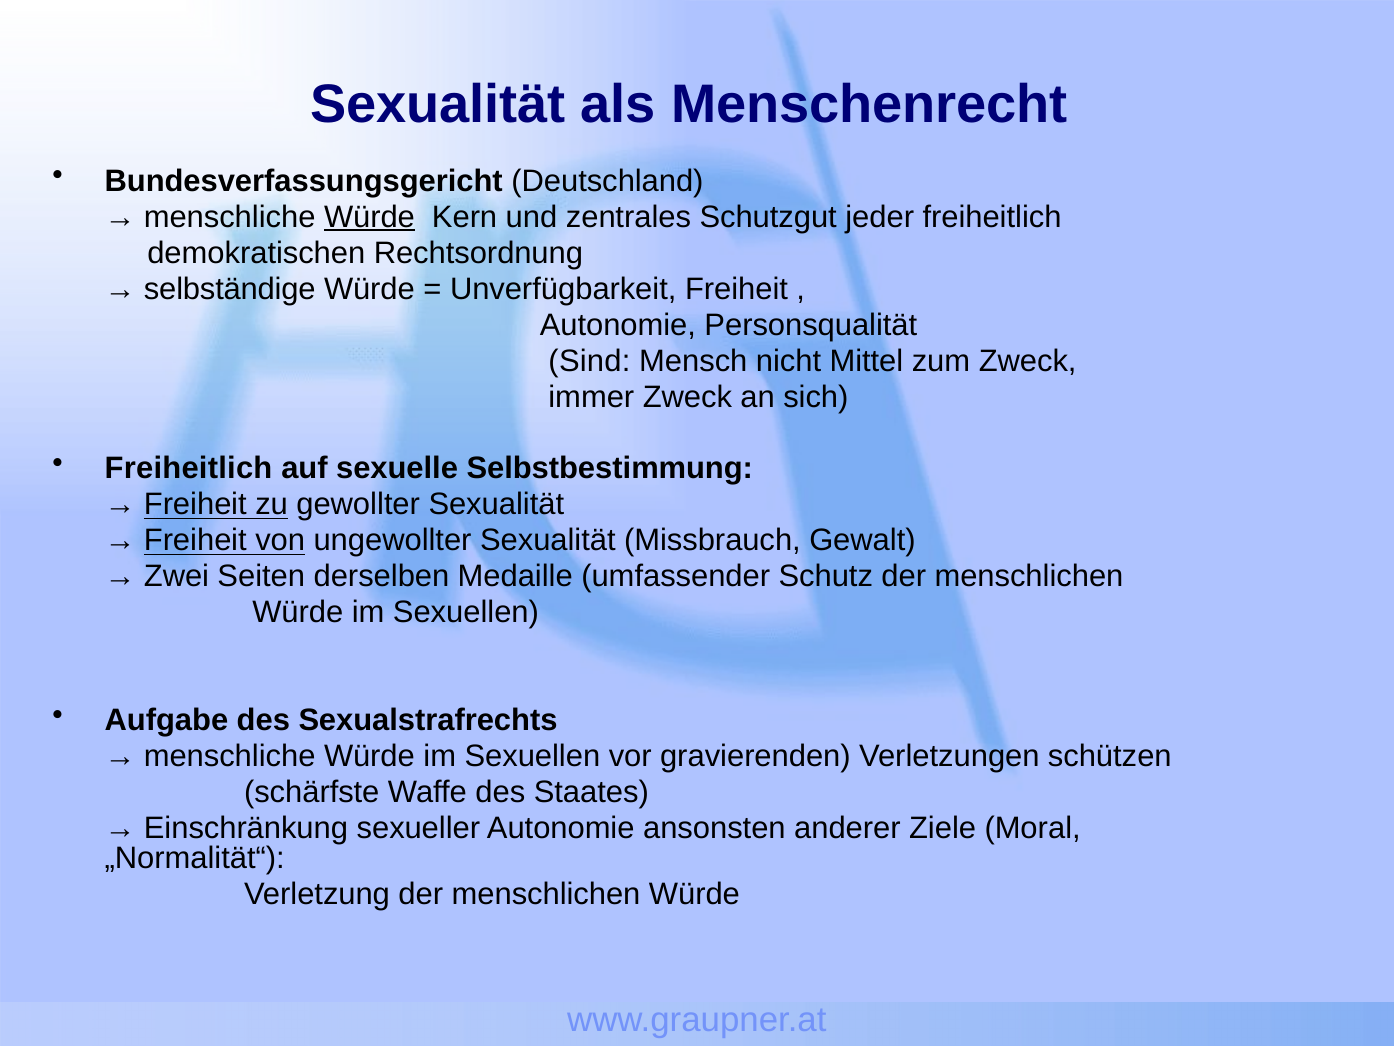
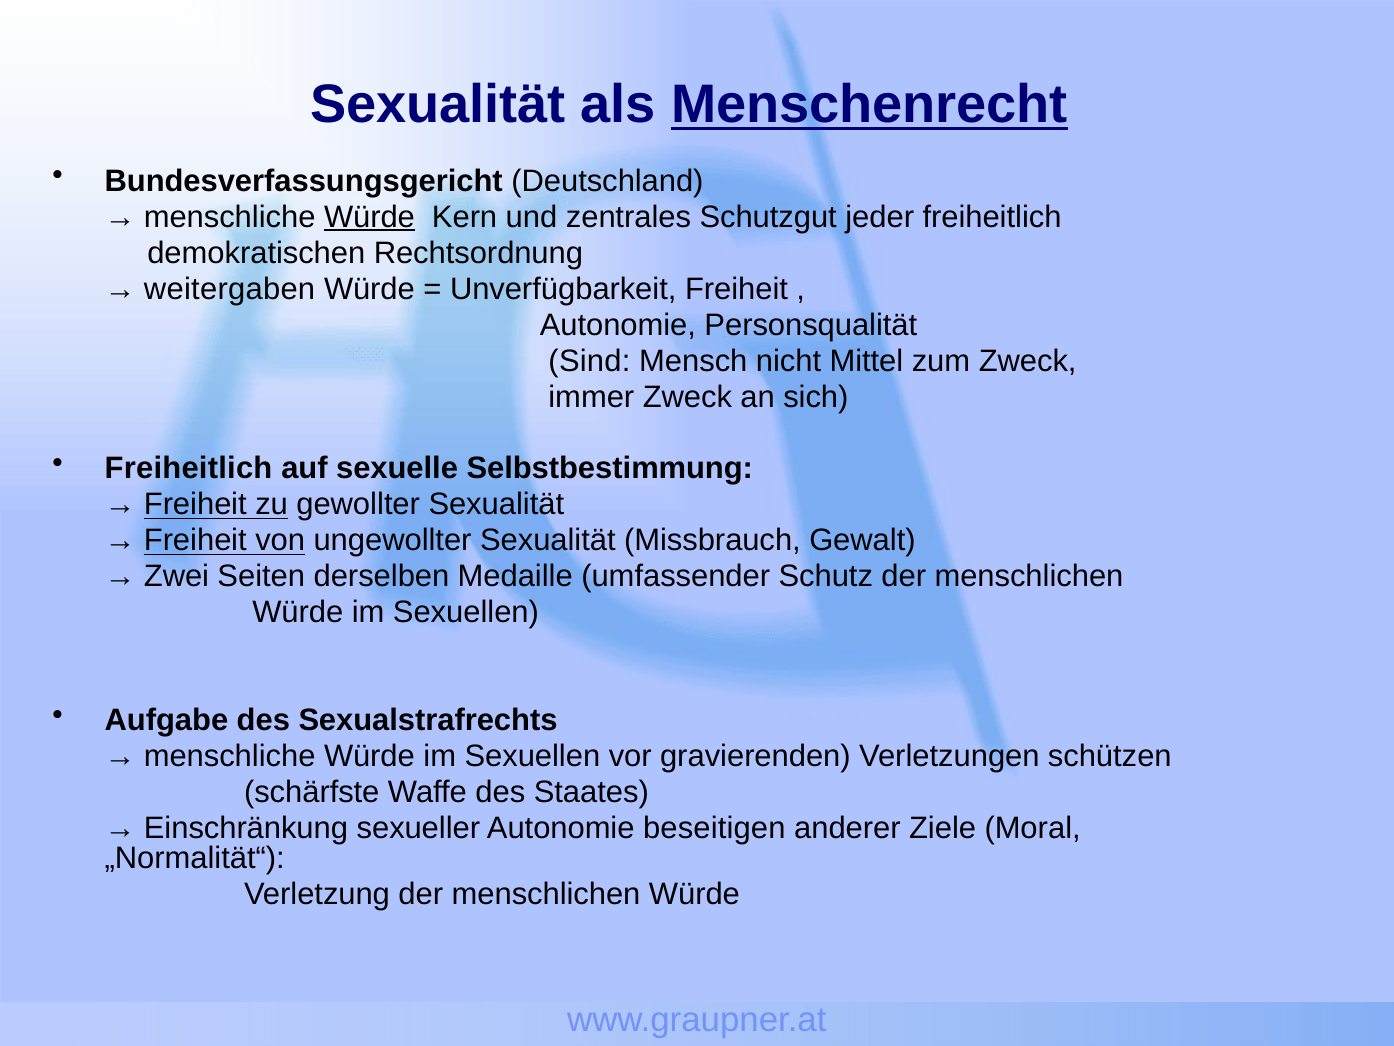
Menschenrecht underline: none -> present
selbständige: selbständige -> weitergaben
ansonsten: ansonsten -> beseitigen
